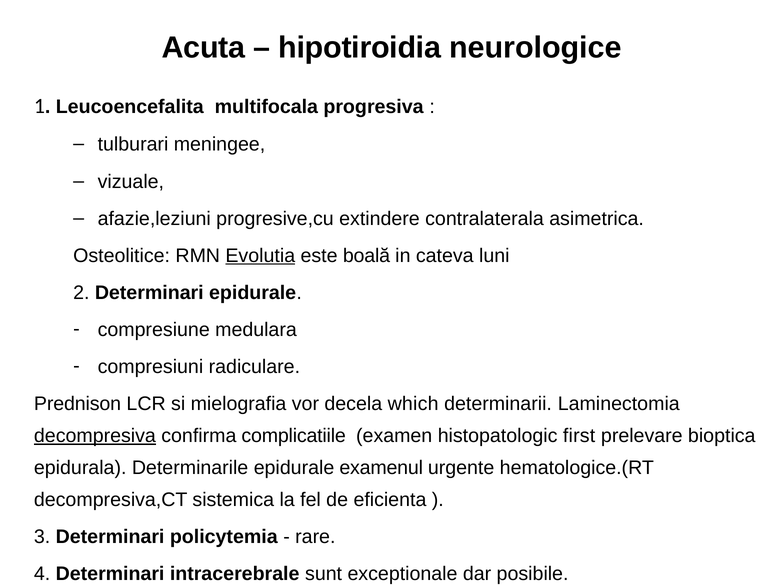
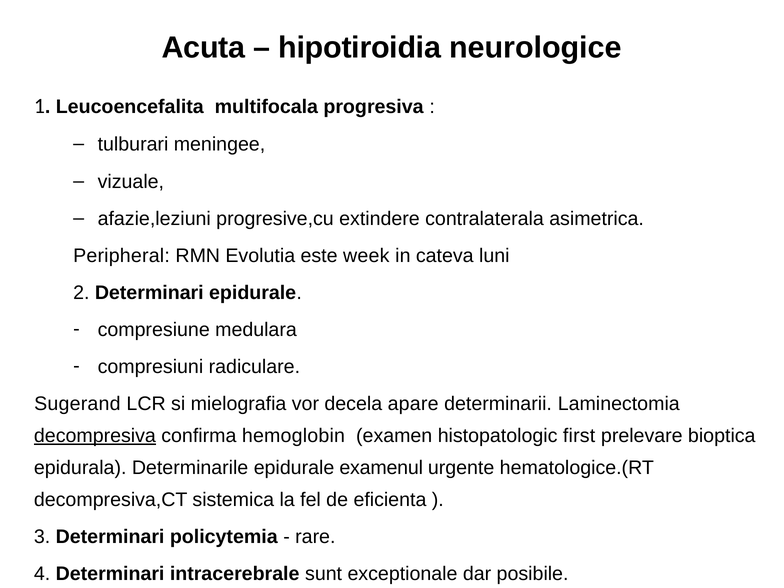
Osteolitice: Osteolitice -> Peripheral
Evolutia underline: present -> none
boală: boală -> week
Prednison: Prednison -> Sugerand
which: which -> apare
complicatiile: complicatiile -> hemoglobin
